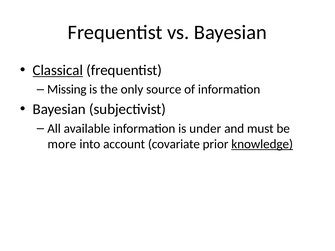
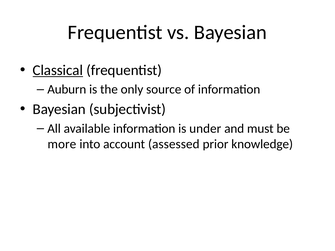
Missing: Missing -> Auburn
covariate: covariate -> assessed
knowledge underline: present -> none
